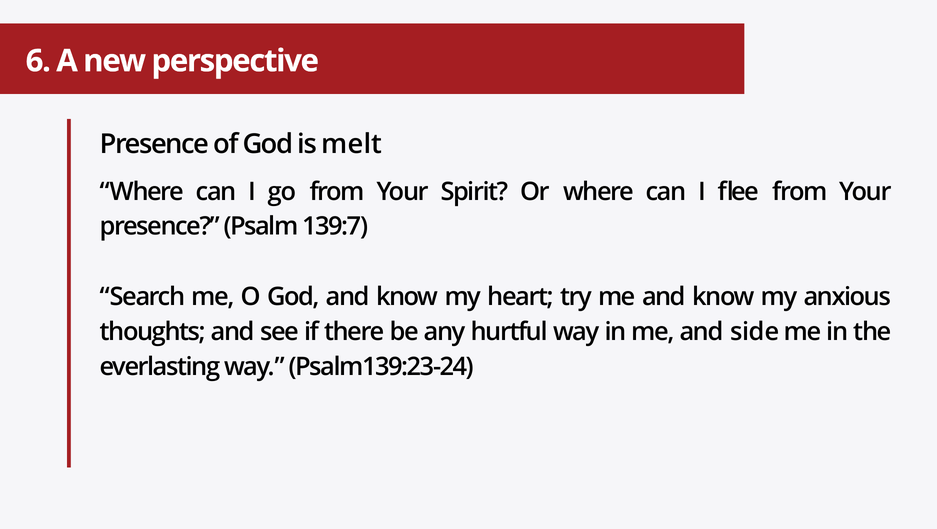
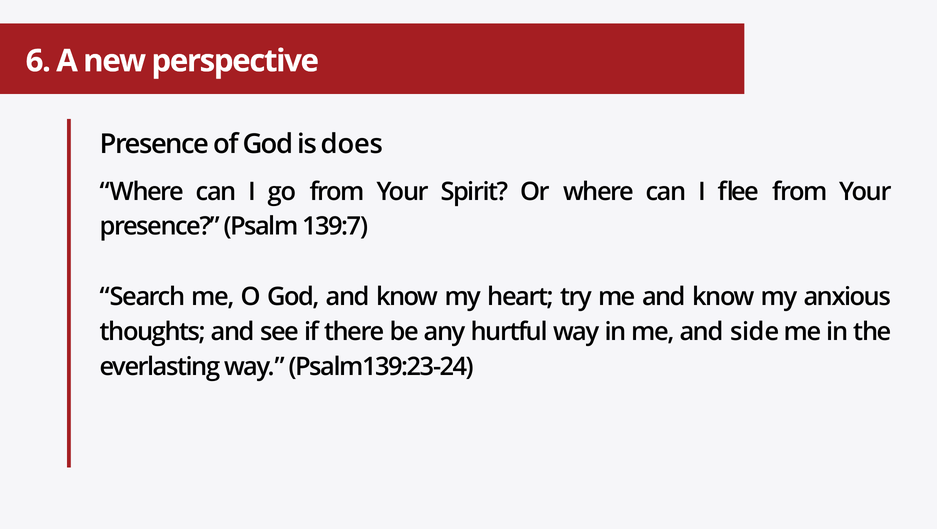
melt: melt -> does
